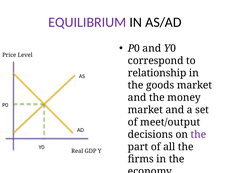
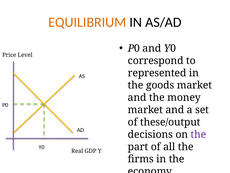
EQUILIBRIUM colour: purple -> orange
relationship: relationship -> represented
meet/output: meet/output -> these/output
